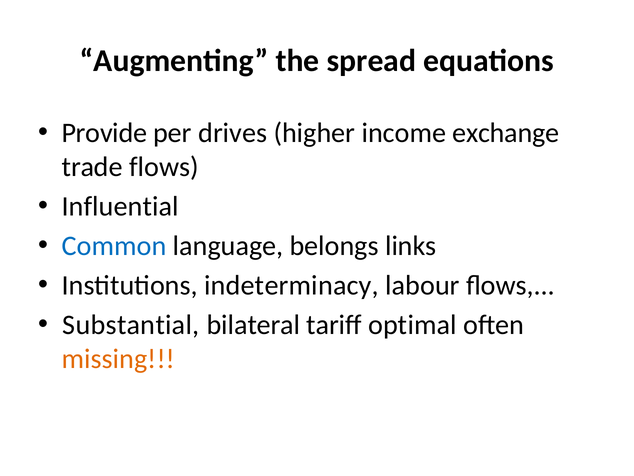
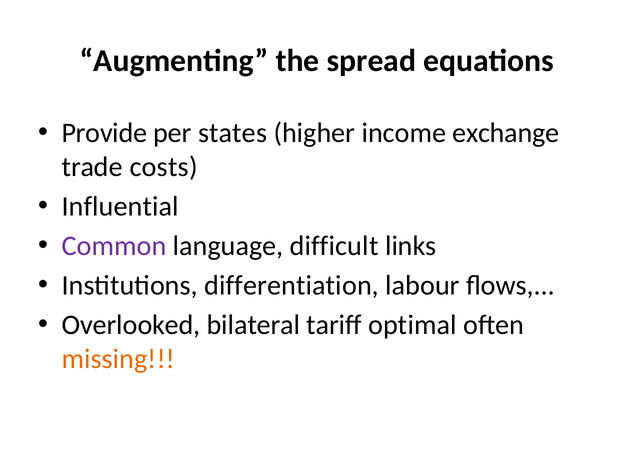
drives: drives -> states
trade flows: flows -> costs
Common colour: blue -> purple
belongs: belongs -> difficult
indeterminacy: indeterminacy -> differentiation
Substantial: Substantial -> Overlooked
